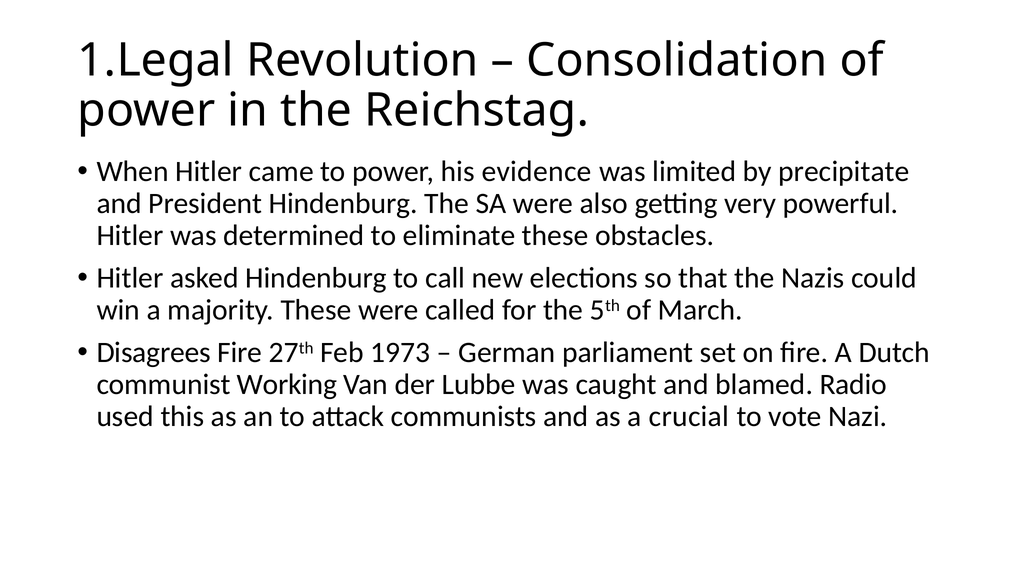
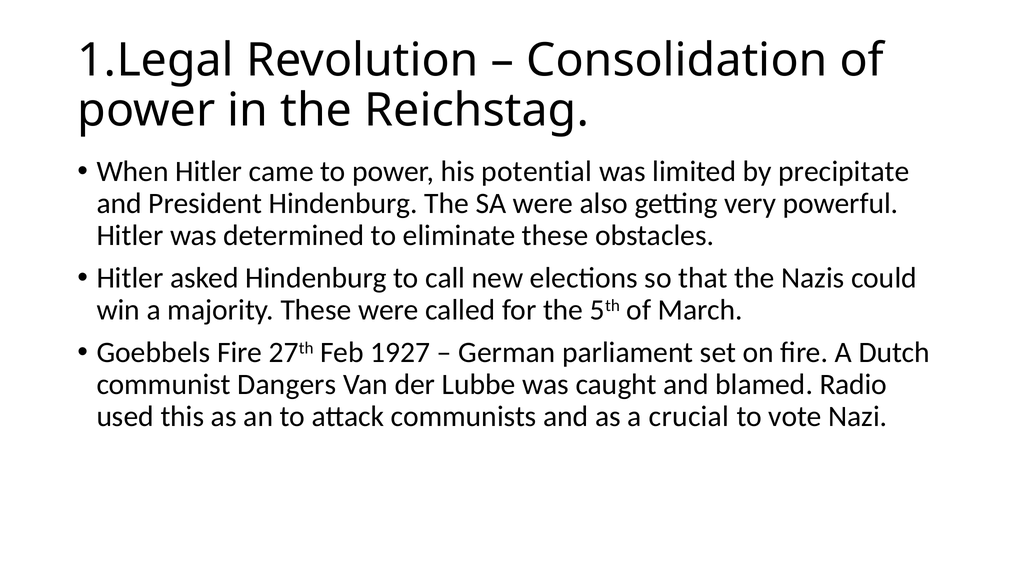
evidence: evidence -> potential
Disagrees: Disagrees -> Goebbels
1973: 1973 -> 1927
Working: Working -> Dangers
